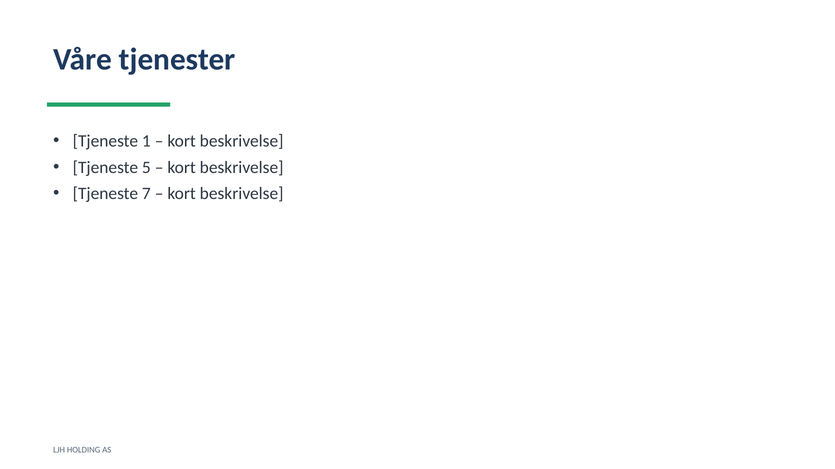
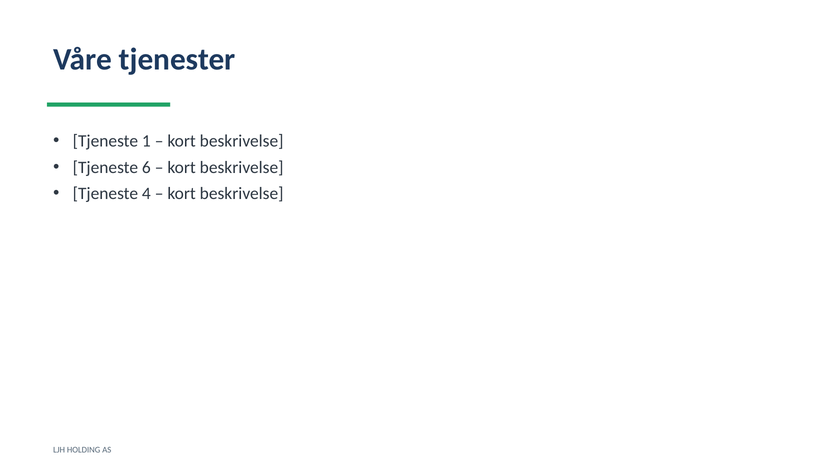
5: 5 -> 6
7: 7 -> 4
